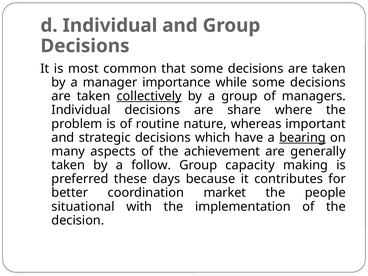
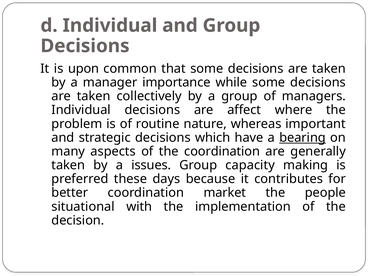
most: most -> upon
collectively underline: present -> none
share: share -> affect
the achievement: achievement -> coordination
follow: follow -> issues
